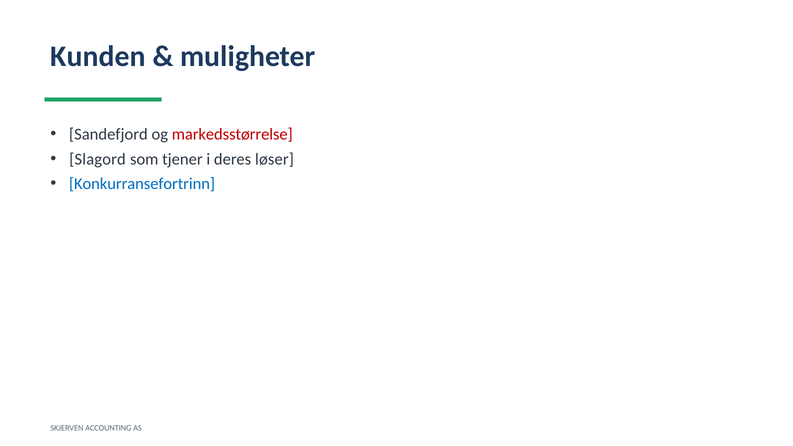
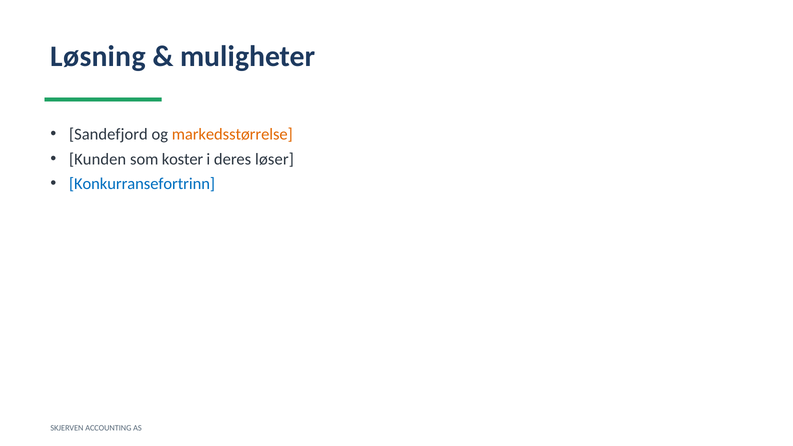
Kunden: Kunden -> Løsning
markedsstørrelse colour: red -> orange
Slagord: Slagord -> Kunden
tjener: tjener -> koster
